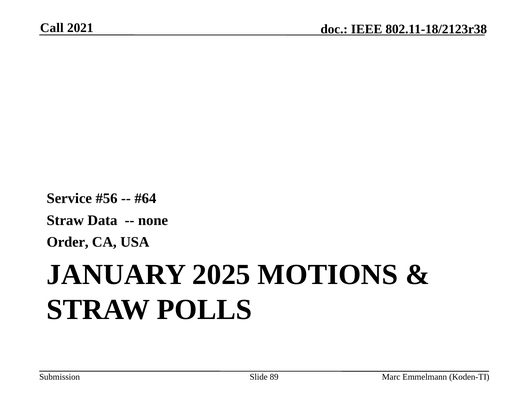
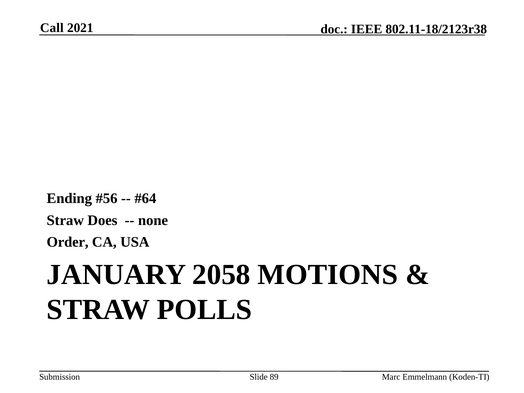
Service: Service -> Ending
Data: Data -> Does
2025: 2025 -> 2058
